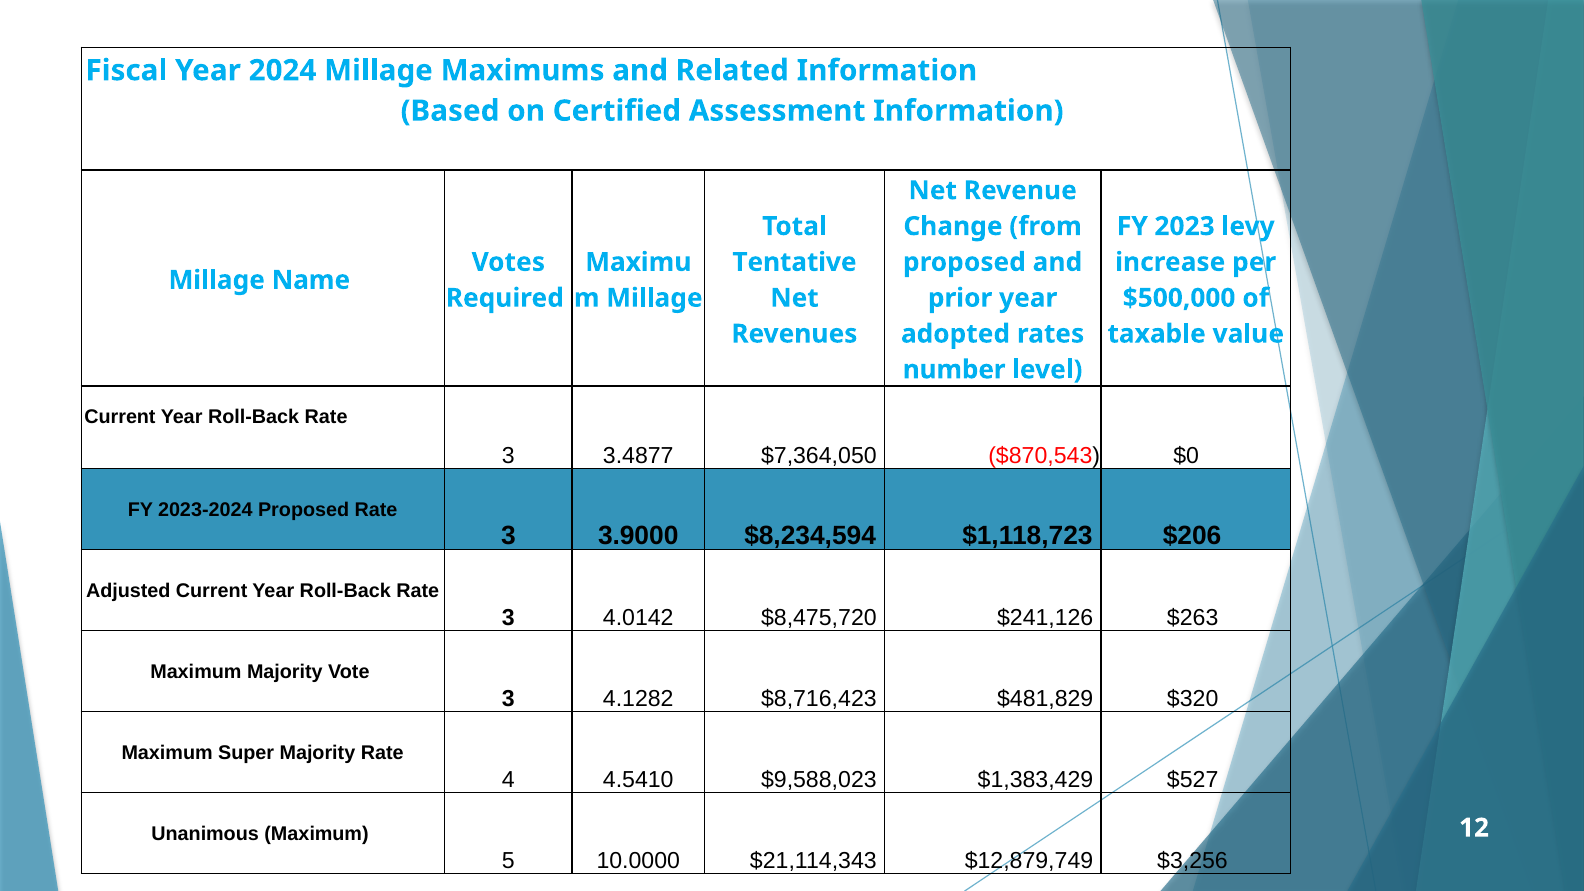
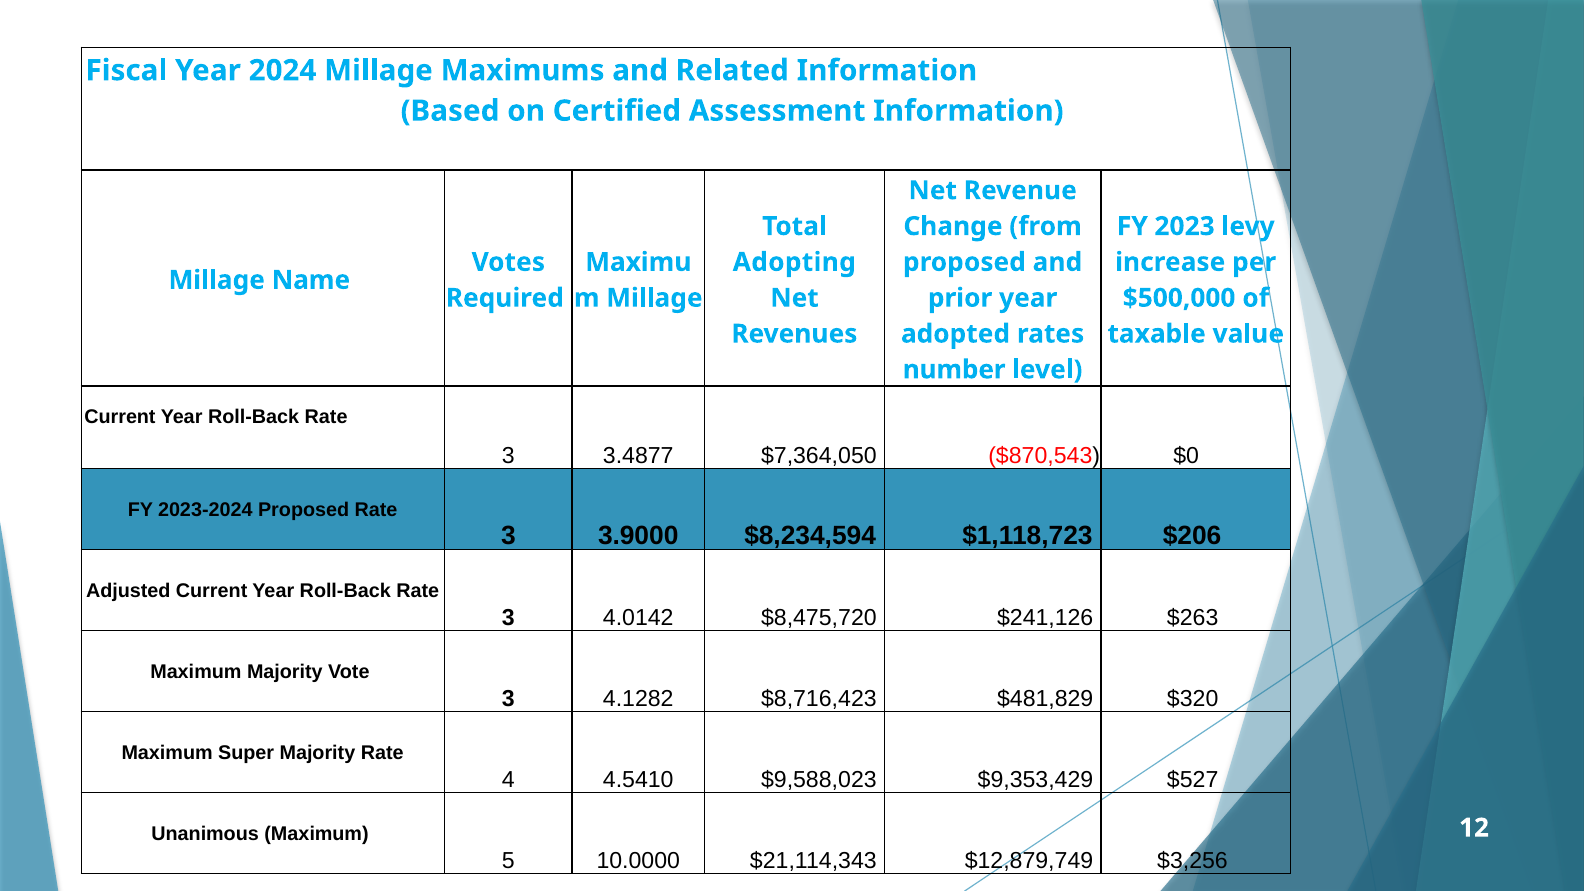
Tentative: Tentative -> Adopting
$1,383,429: $1,383,429 -> $9,353,429
